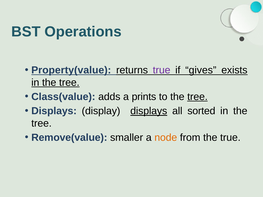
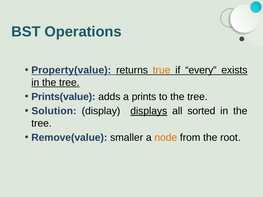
true at (162, 70) colour: purple -> orange
gives: gives -> every
Class(value: Class(value -> Prints(value
tree at (197, 97) underline: present -> none
Displays at (54, 111): Displays -> Solution
the true: true -> root
